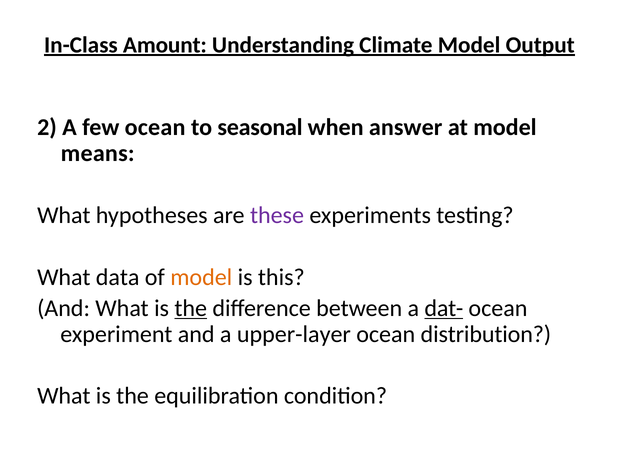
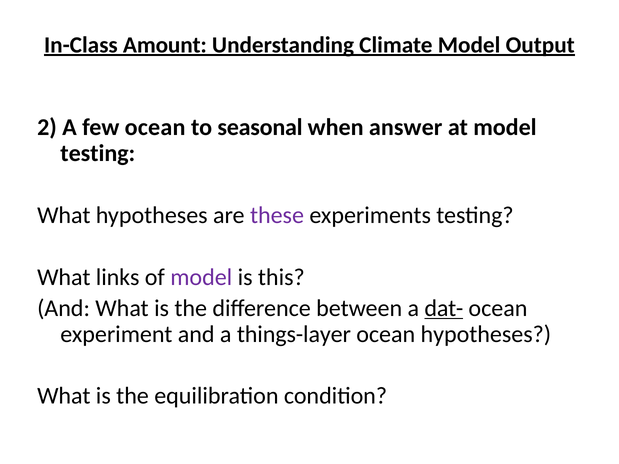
means at (98, 154): means -> testing
data: data -> links
model at (201, 277) colour: orange -> purple
the at (191, 308) underline: present -> none
upper-layer: upper-layer -> things-layer
ocean distribution: distribution -> hypotheses
